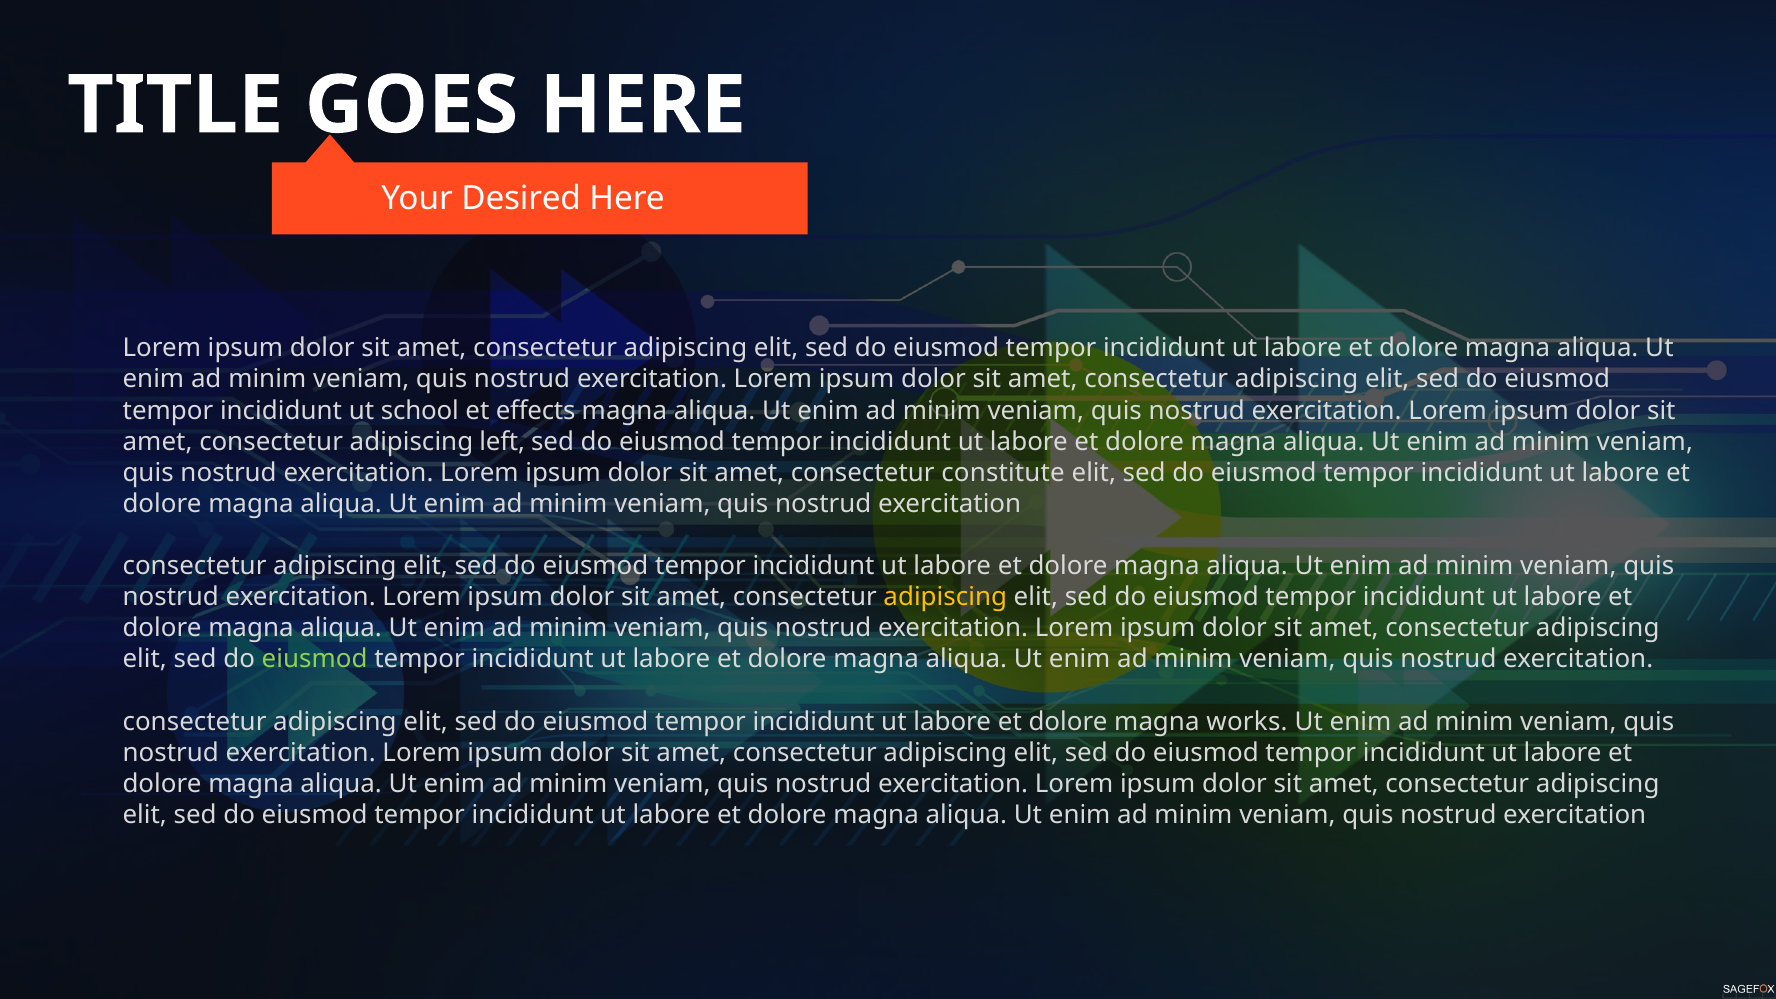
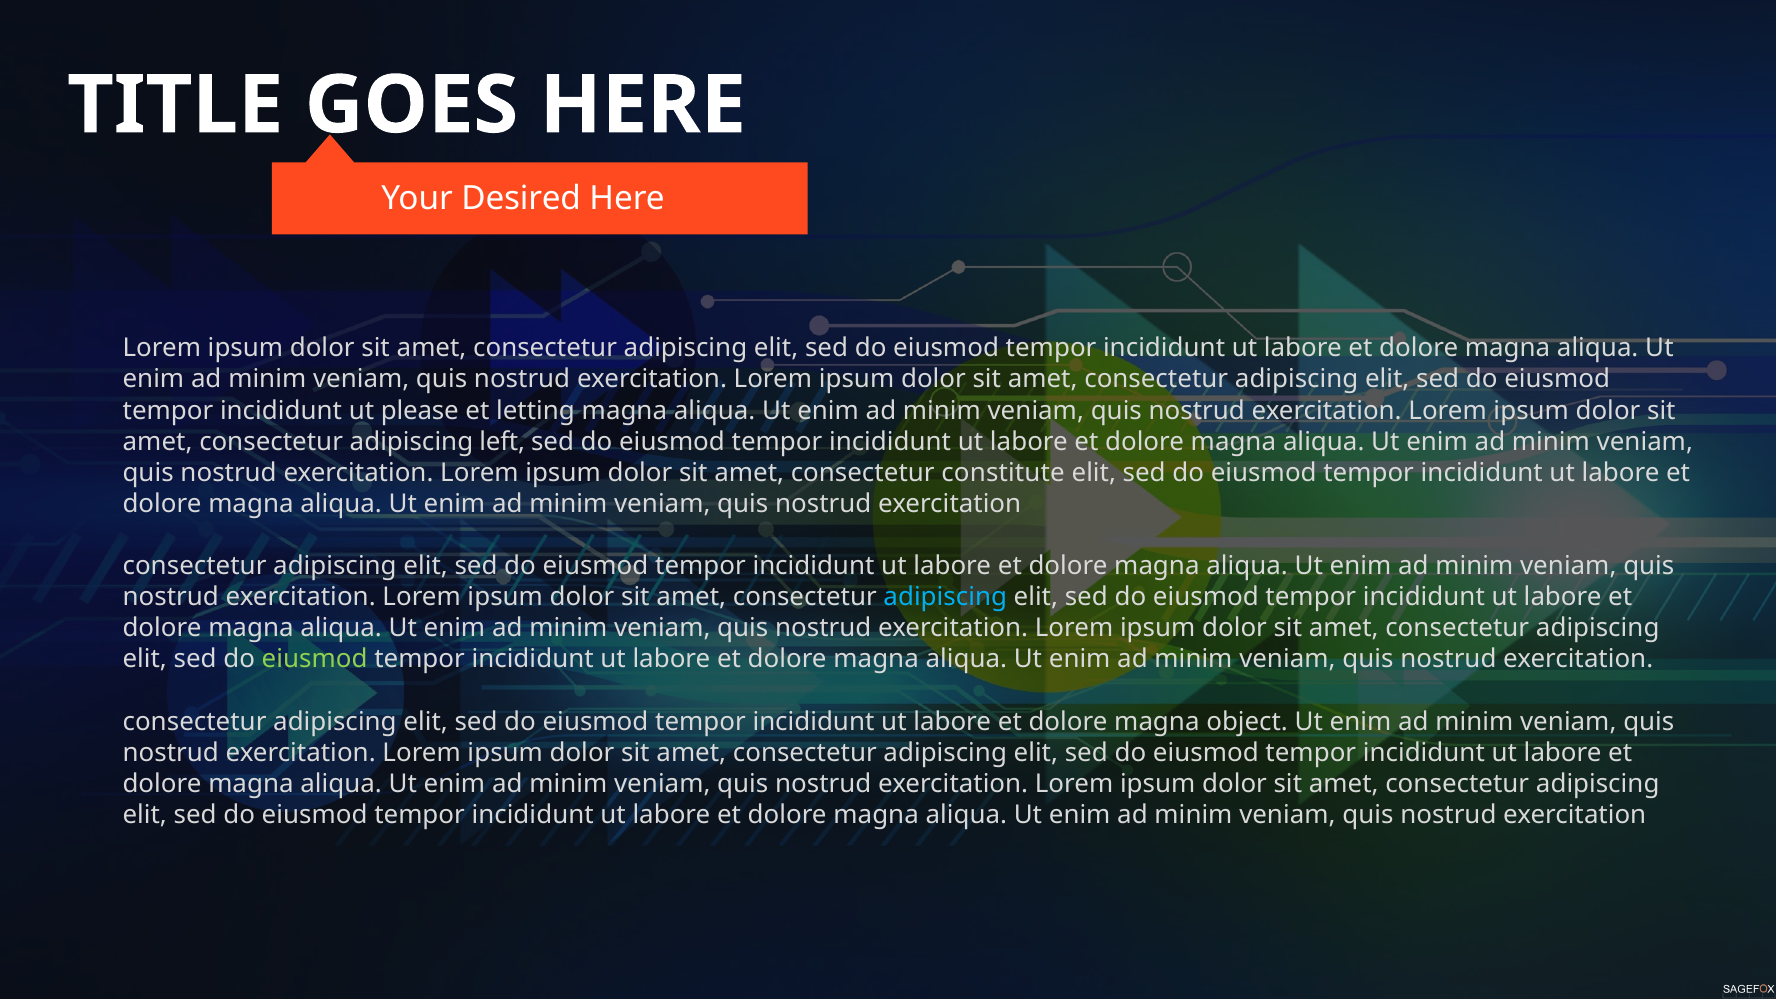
school: school -> please
effects: effects -> letting
adipiscing at (945, 597) colour: yellow -> light blue
works: works -> object
